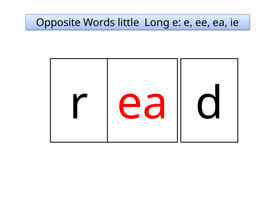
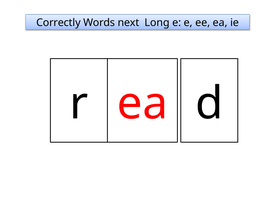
Opposite: Opposite -> Correctly
little: little -> next
